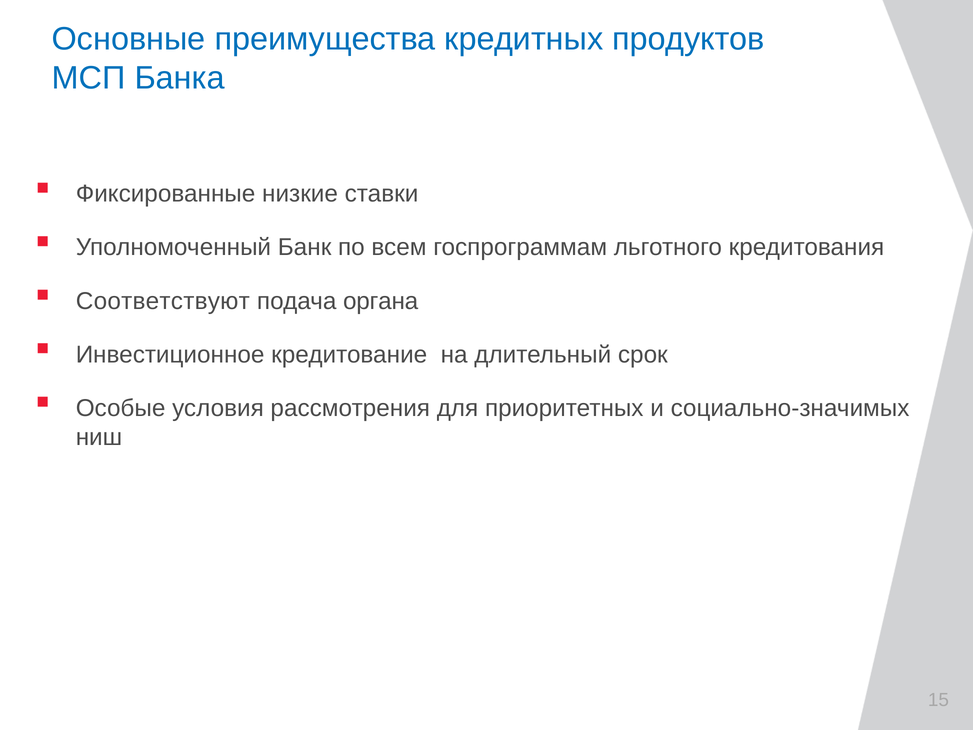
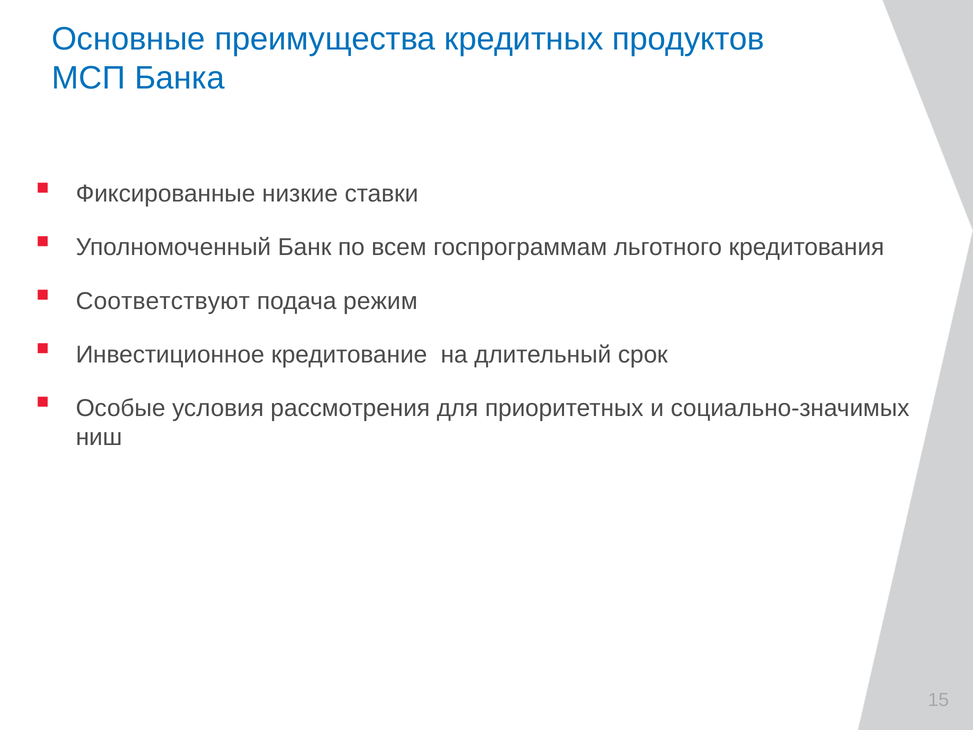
органа: органа -> режим
